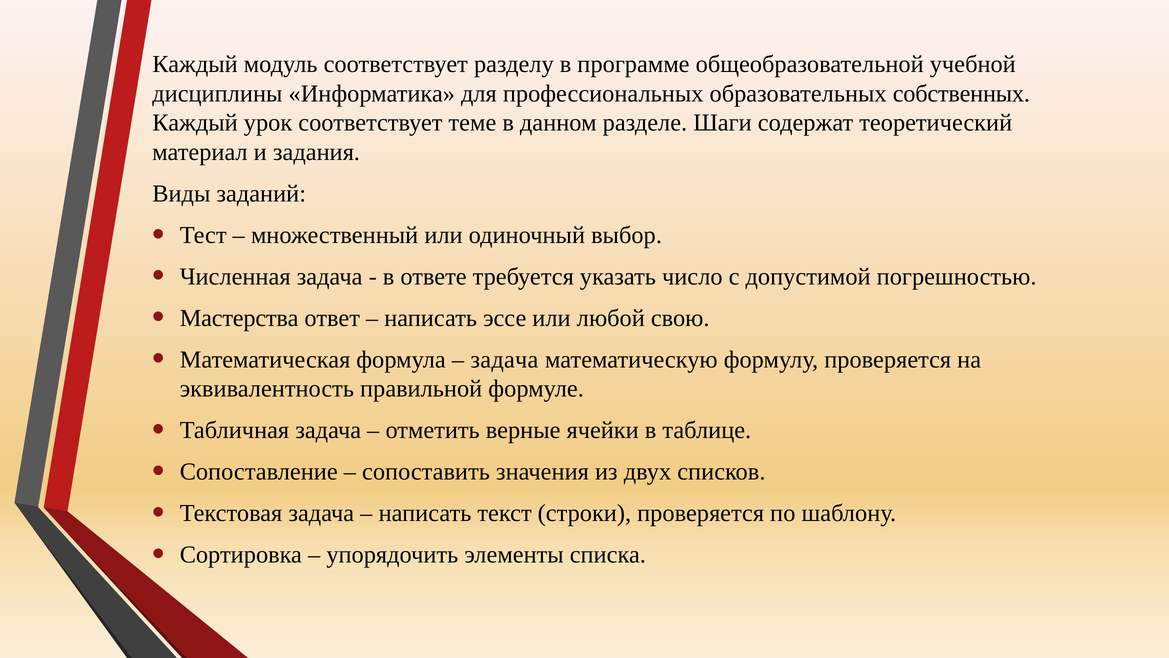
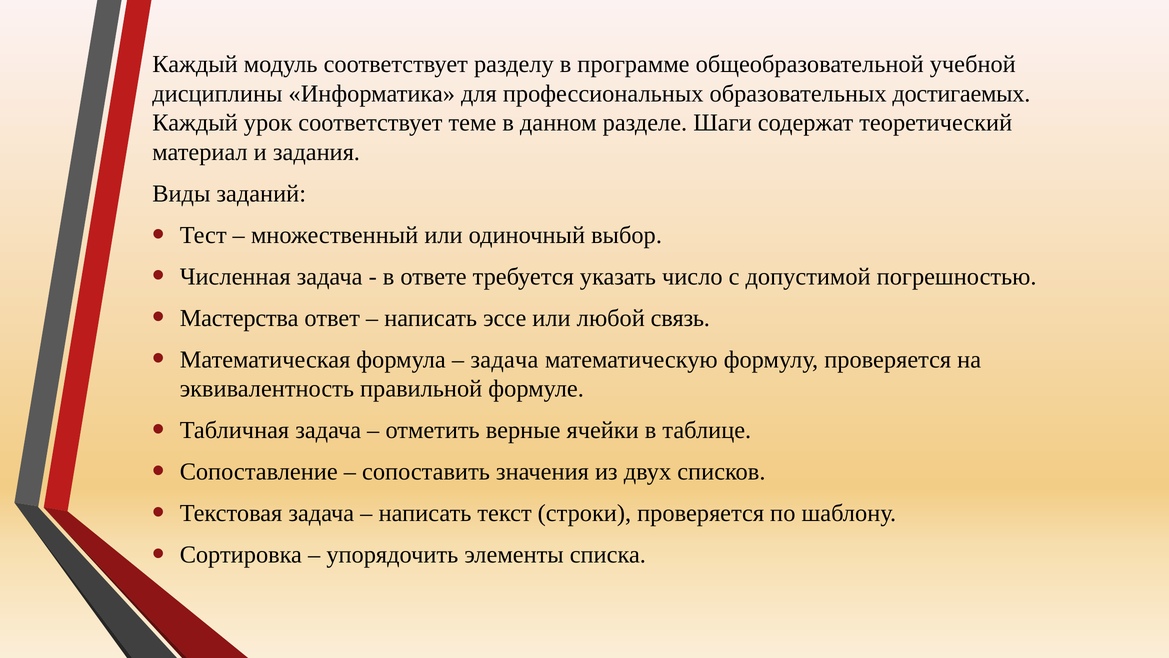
собственных: собственных -> достигаемых
свою: свою -> связь
